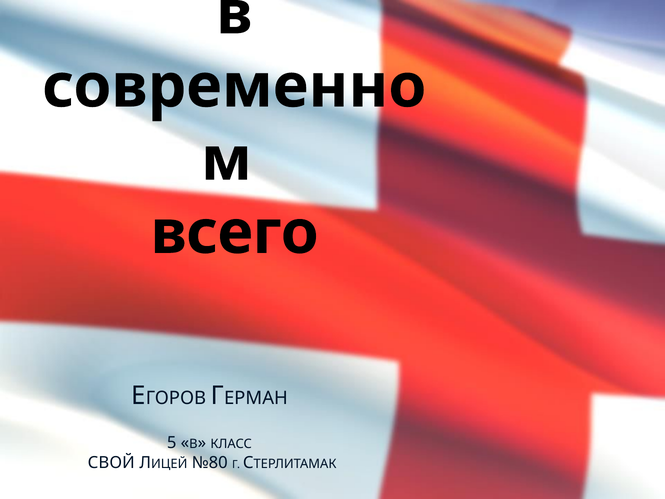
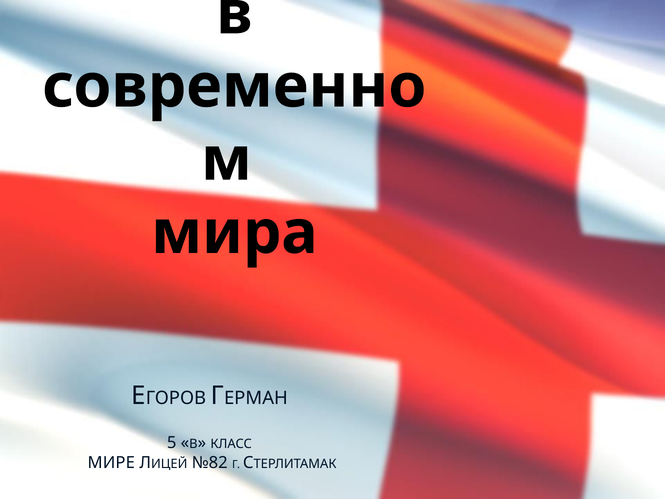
всего: всего -> мира
СВОЙ: СВОЙ -> МИРЕ
№80: №80 -> №82
